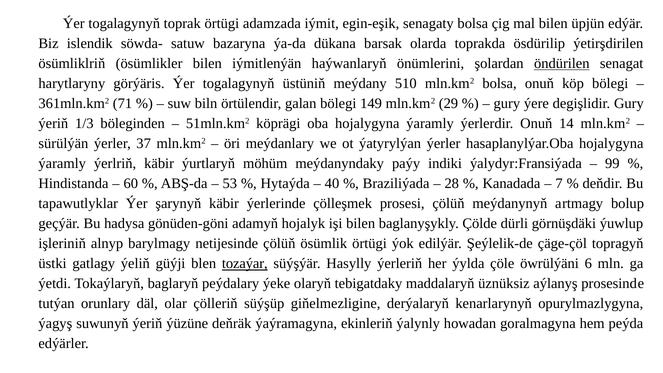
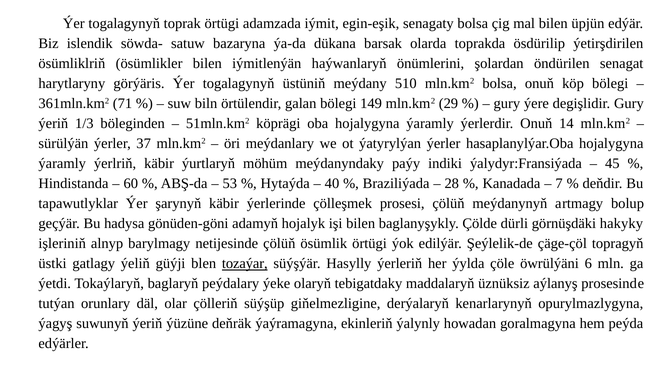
öndürilen underline: present -> none
99: 99 -> 45
ýuwlup: ýuwlup -> hakyky
